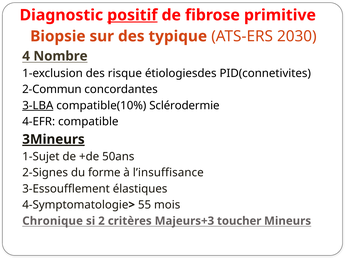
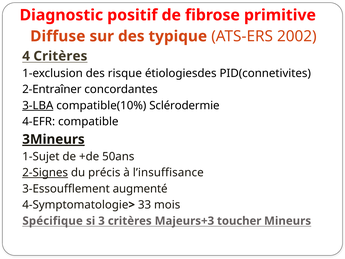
positif underline: present -> none
Biopsie: Biopsie -> Diffuse
2030: 2030 -> 2002
4 Nombre: Nombre -> Critères
2-Commun: 2-Commun -> 2-Entraîner
2-Signes underline: none -> present
forme: forme -> précis
élastiques: élastiques -> augmenté
55: 55 -> 33
Chronique: Chronique -> Spécifique
2: 2 -> 3
